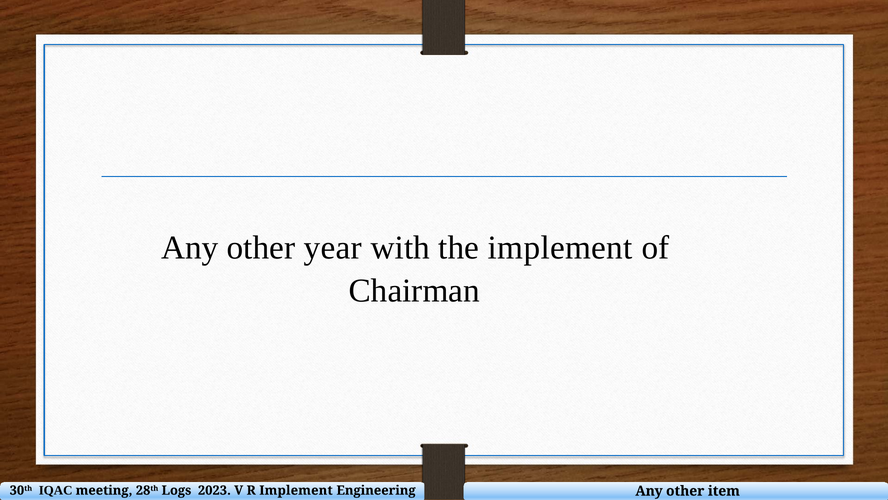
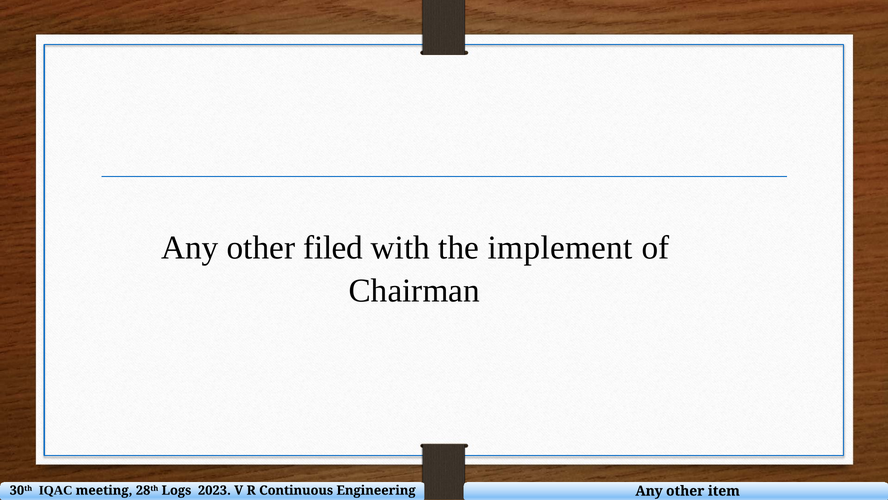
year: year -> filed
R Implement: Implement -> Continuous
